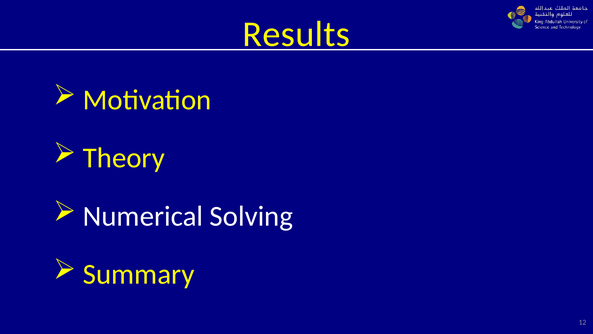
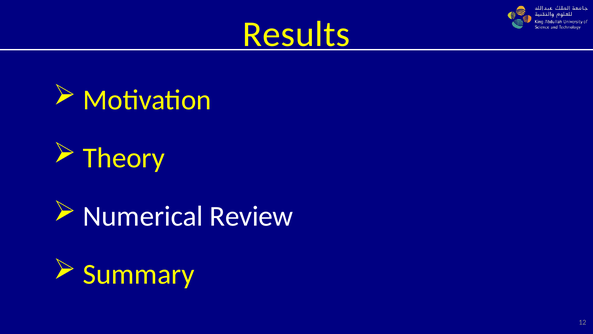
Solving: Solving -> Review
